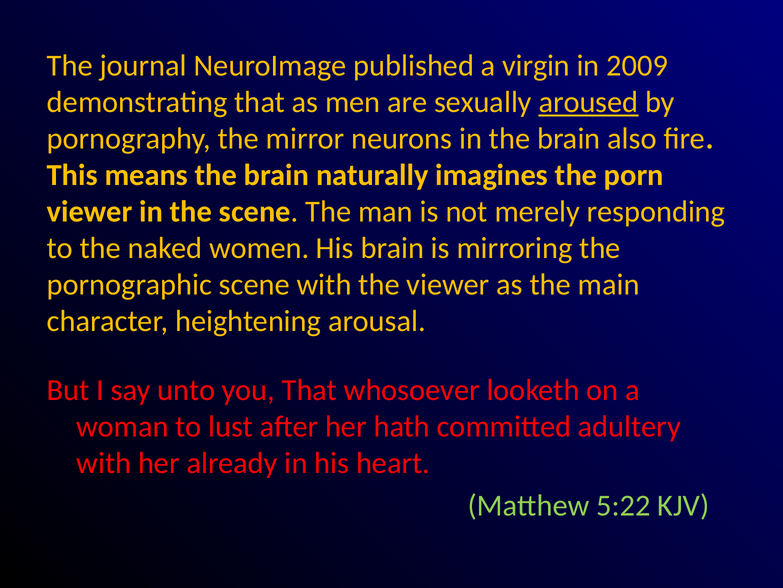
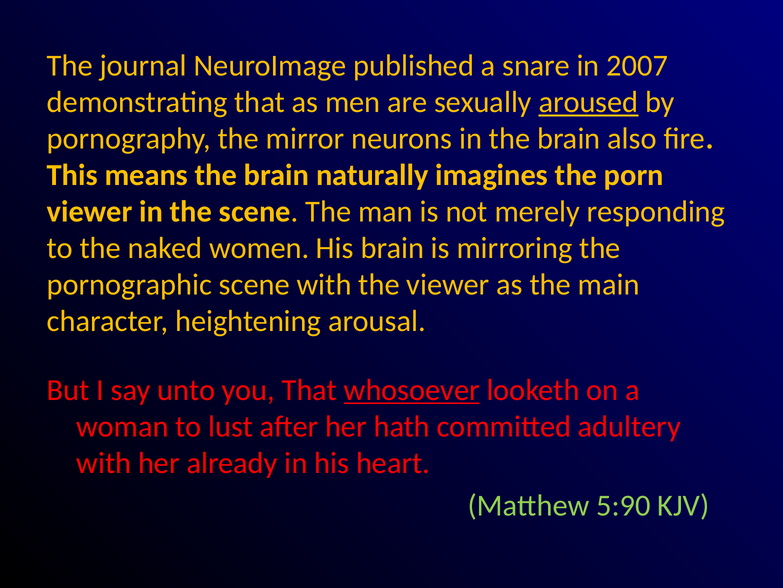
virgin: virgin -> snare
2009: 2009 -> 2007
whosoever underline: none -> present
5:22: 5:22 -> 5:90
